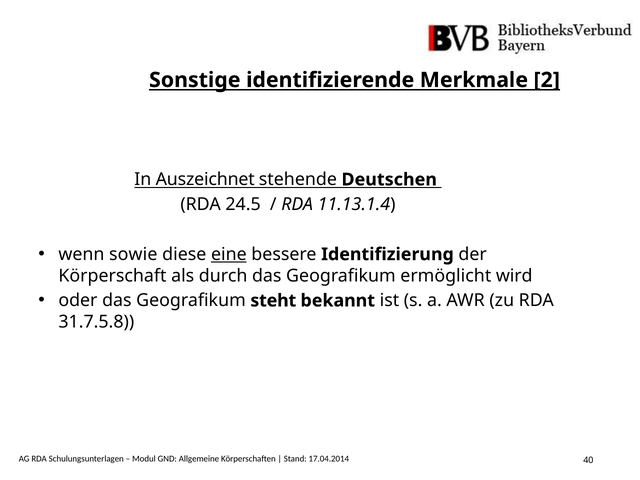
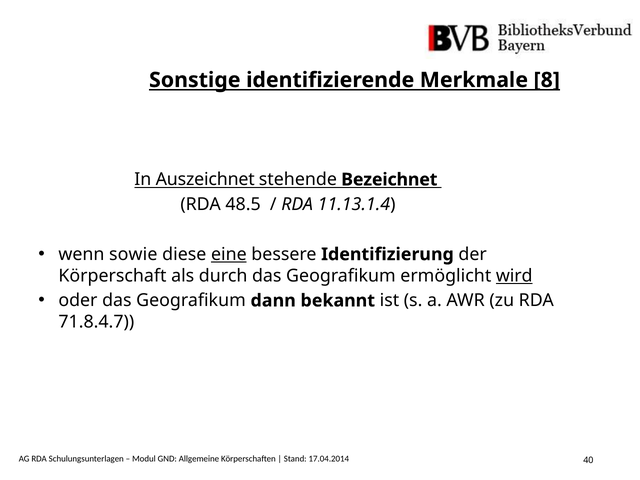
2: 2 -> 8
Deutschen: Deutschen -> Bezeichnet
24.5: 24.5 -> 48.5
wird underline: none -> present
steht: steht -> dann
31.7.5.8: 31.7.5.8 -> 71.8.4.7
